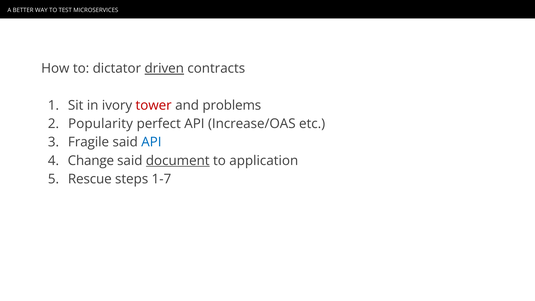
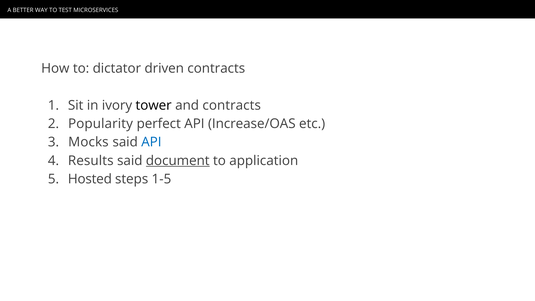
driven underline: present -> none
tower colour: red -> black
and problems: problems -> contracts
Fragile: Fragile -> Mocks
Change: Change -> Results
Rescue: Rescue -> Hosted
1-7: 1-7 -> 1-5
